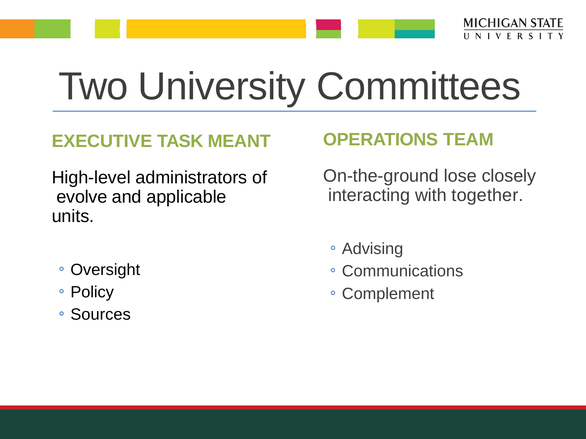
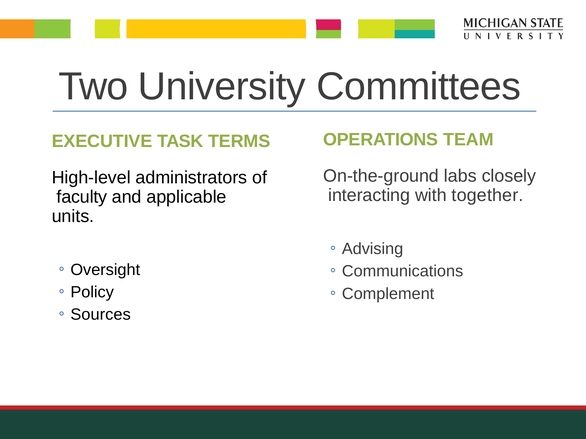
MEANT: MEANT -> TERMS
lose: lose -> labs
evolve: evolve -> faculty
